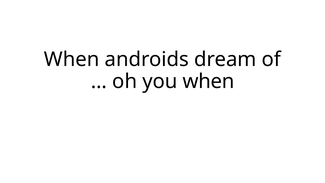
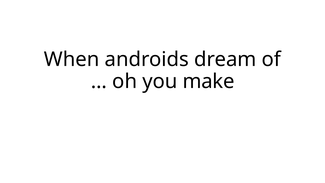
you when: when -> make
